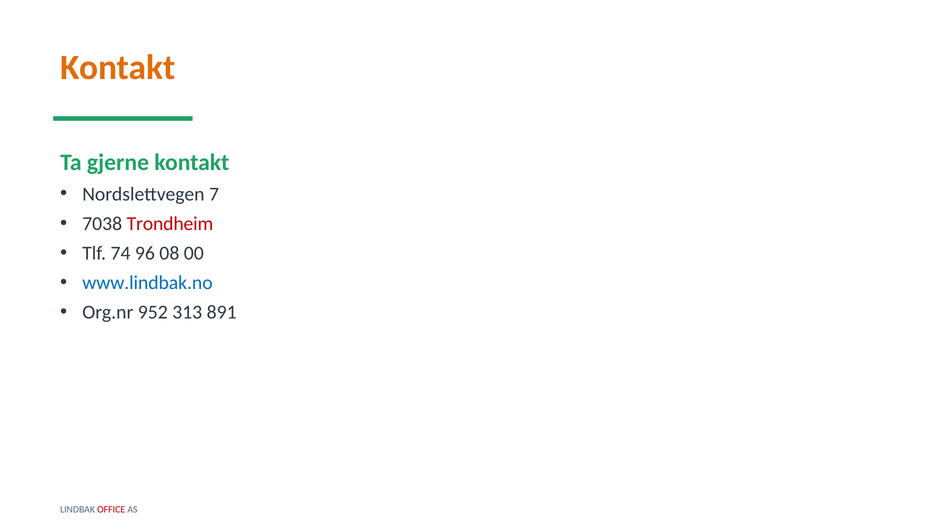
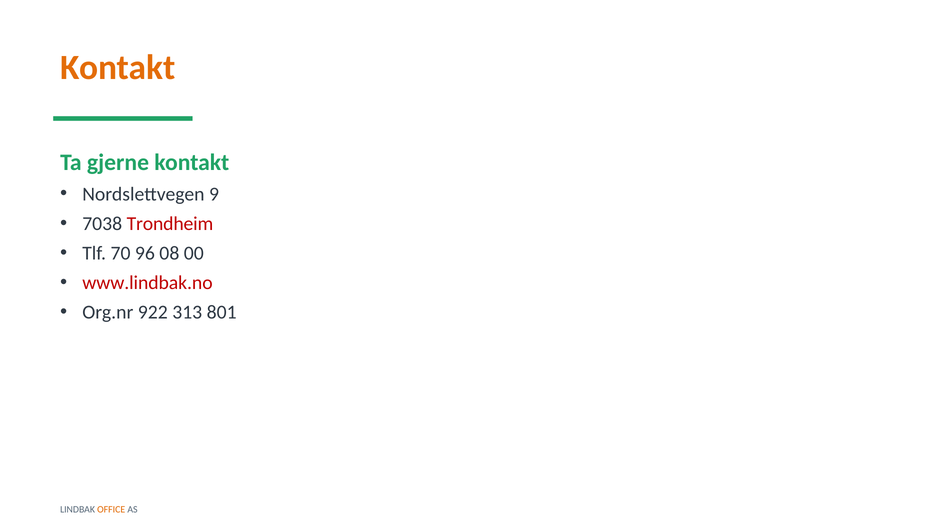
7: 7 -> 9
74: 74 -> 70
www.lindbak.no colour: blue -> red
952: 952 -> 922
891: 891 -> 801
OFFICE colour: red -> orange
